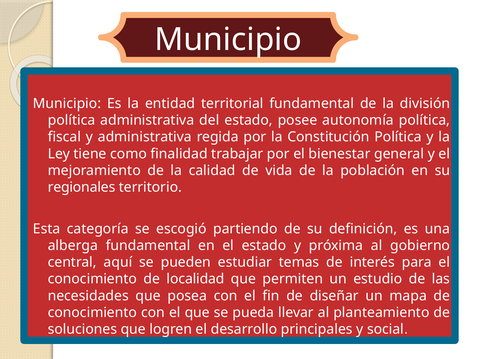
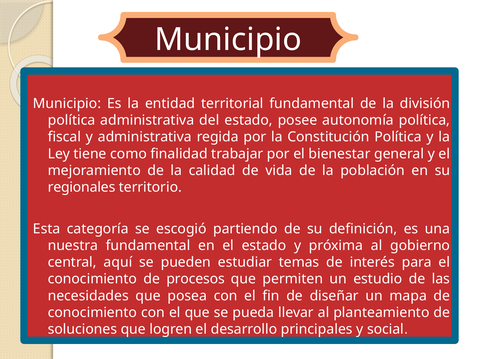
alberga: alberga -> nuestra
localidad: localidad -> procesos
